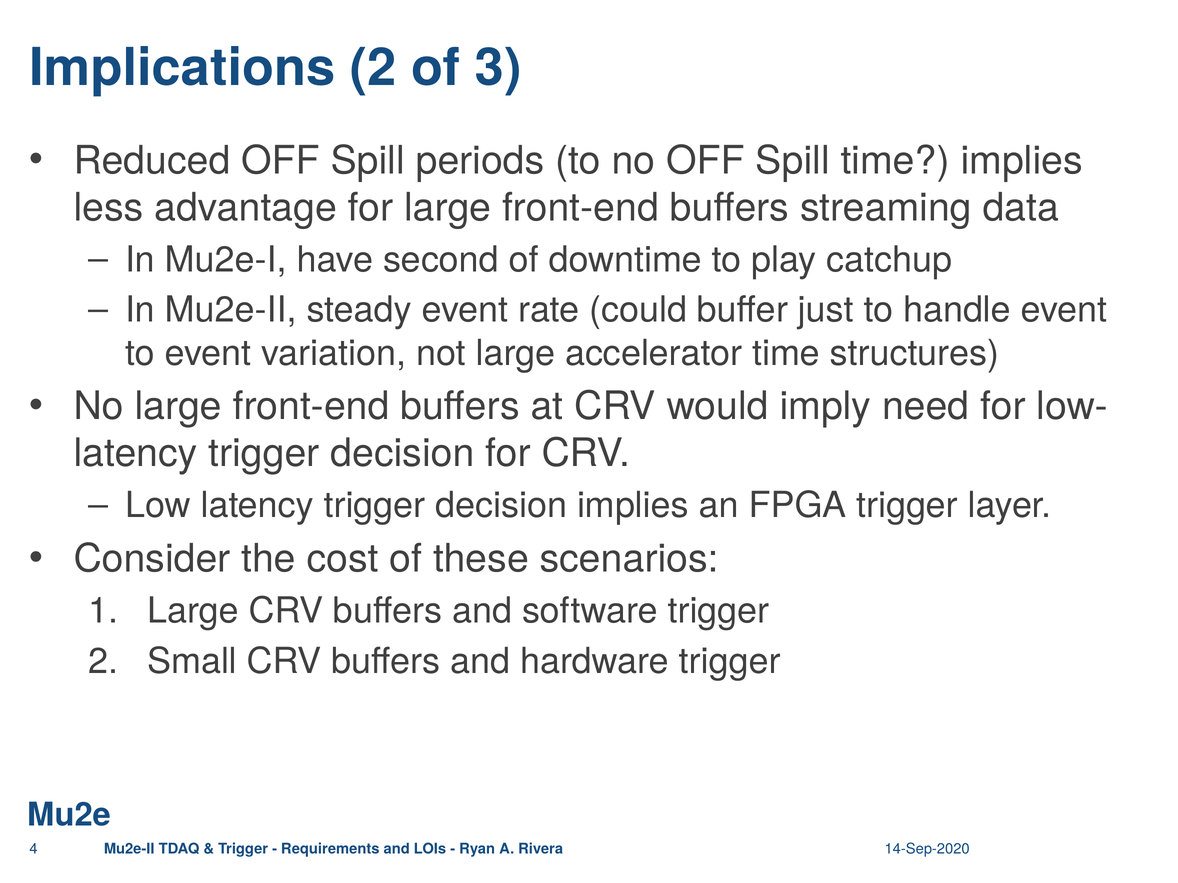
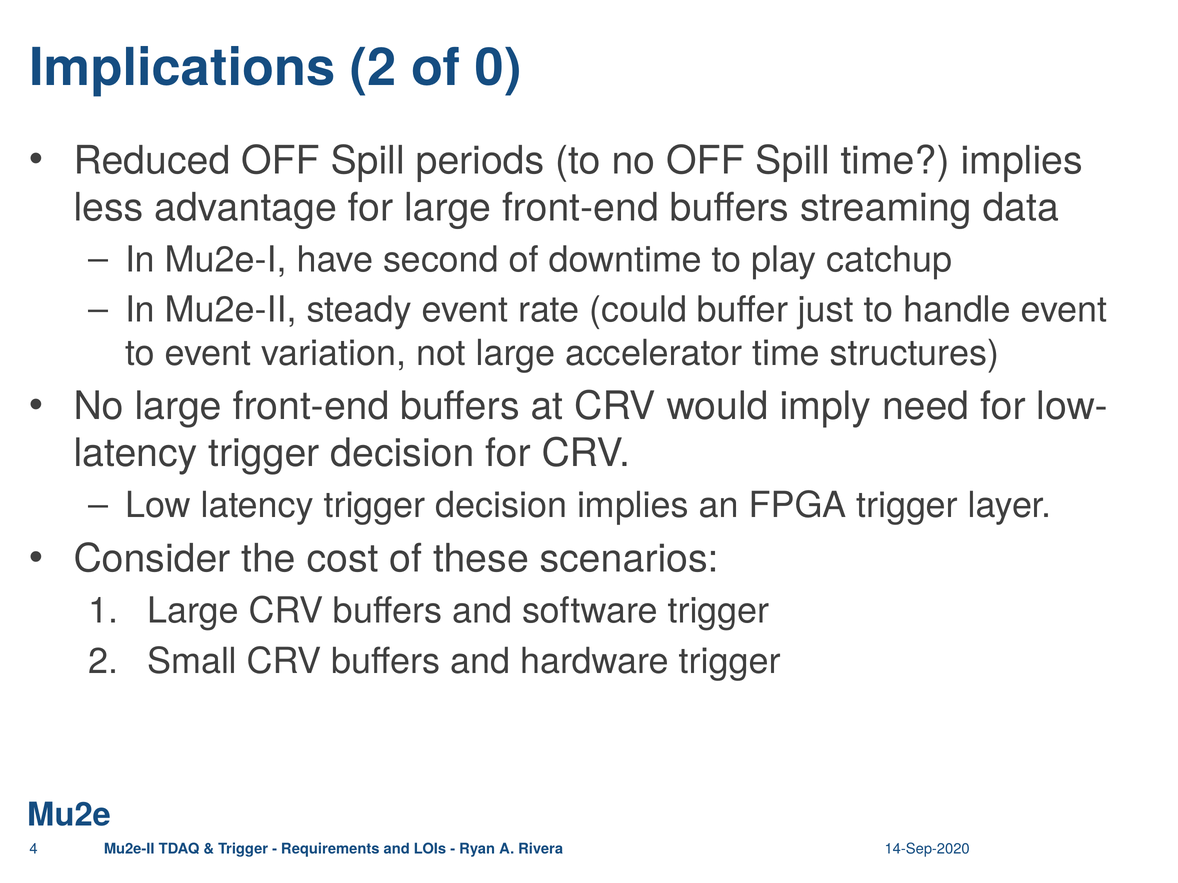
3: 3 -> 0
